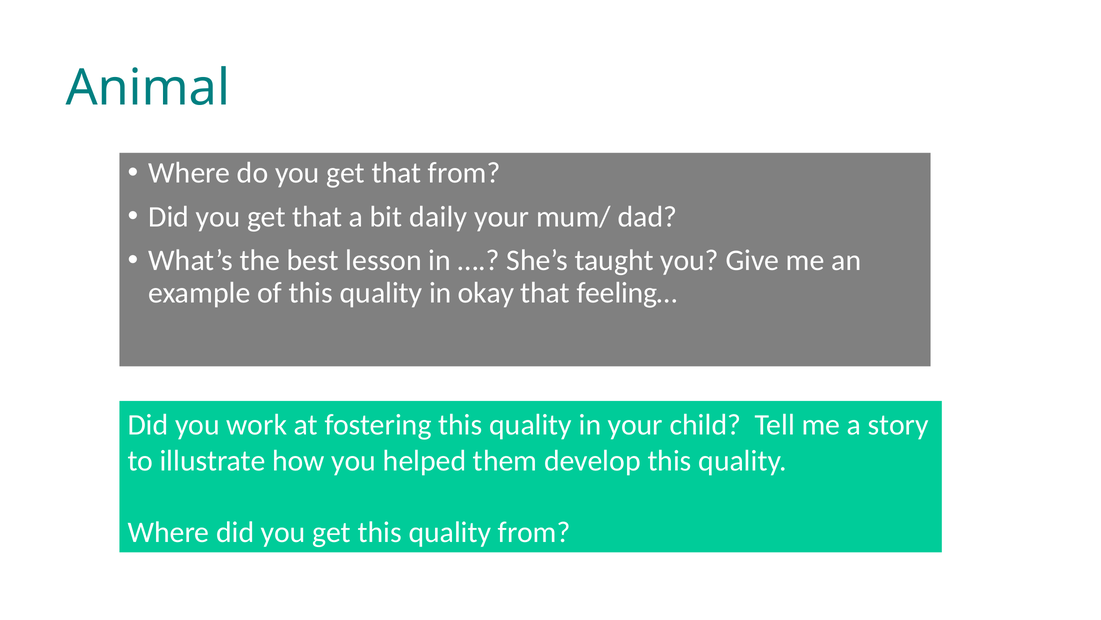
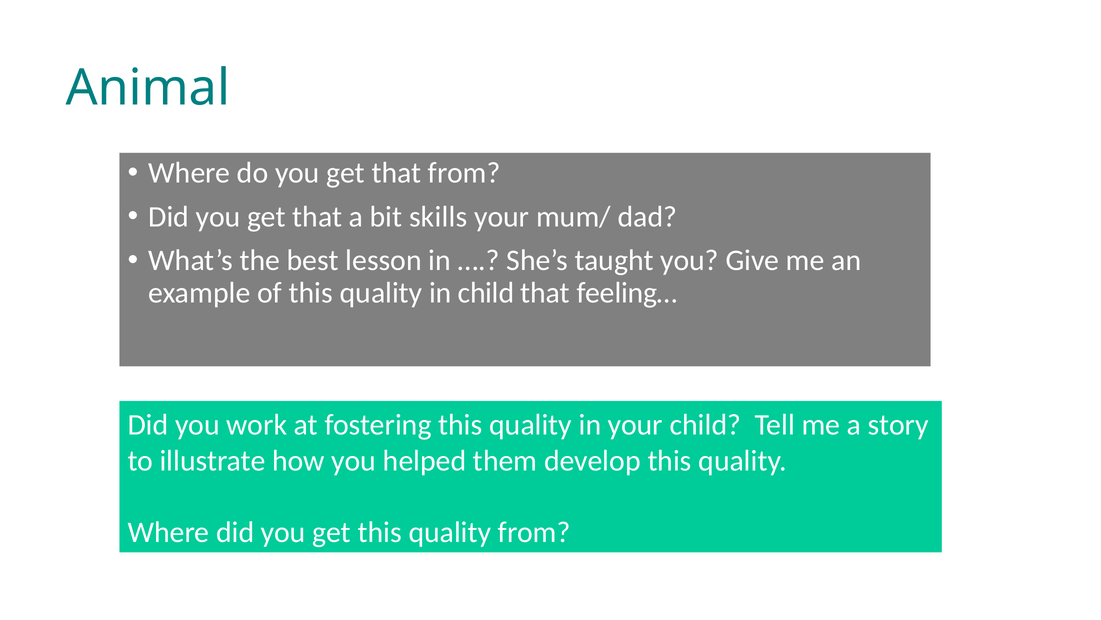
daily: daily -> skills
in okay: okay -> child
